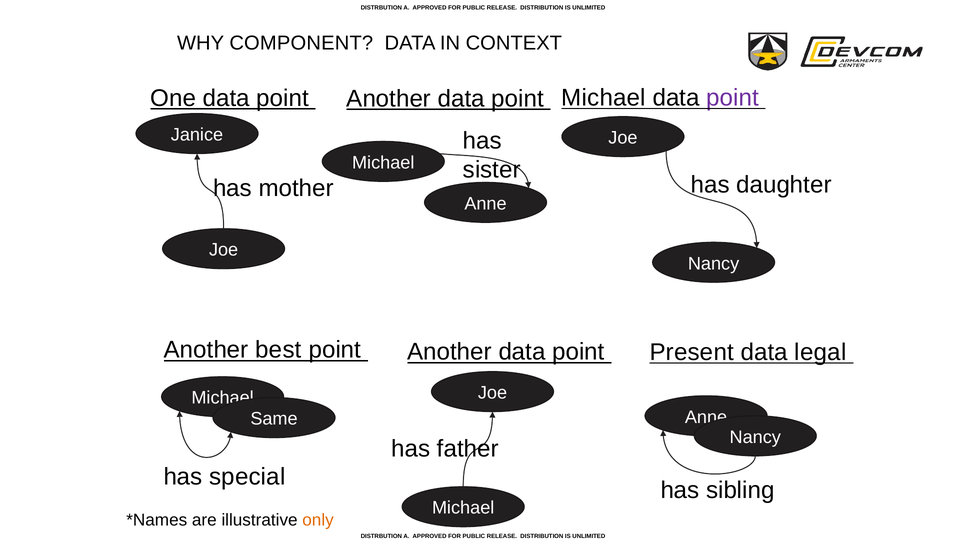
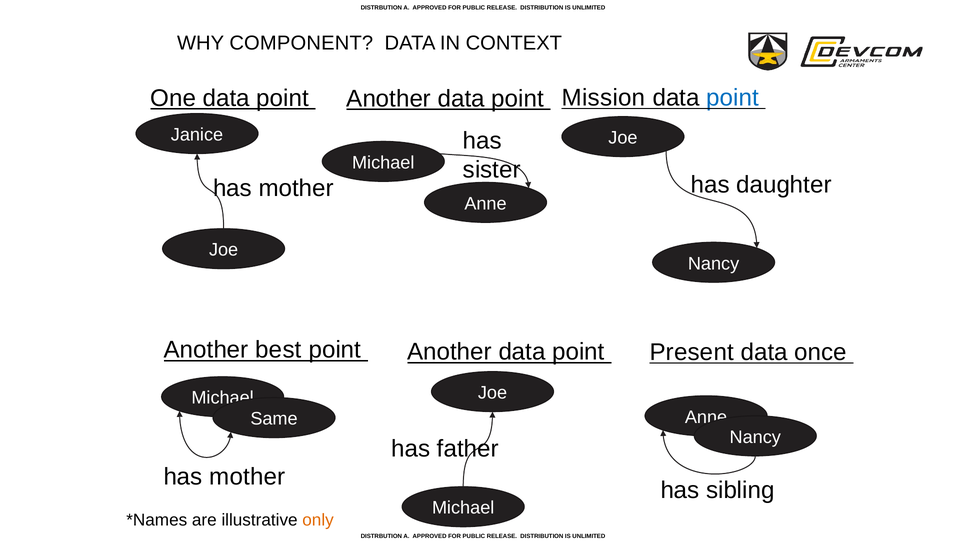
One data point Michael: Michael -> Mission
point at (732, 98) colour: purple -> blue
legal: legal -> once
special at (247, 477): special -> mother
